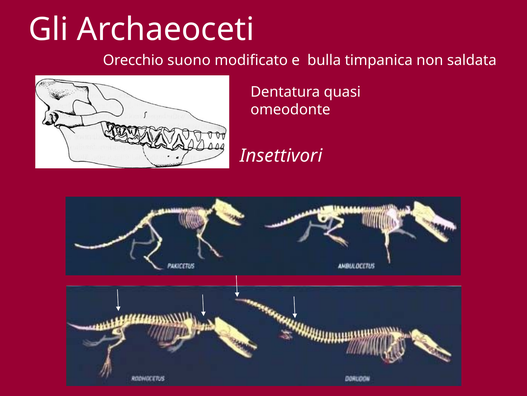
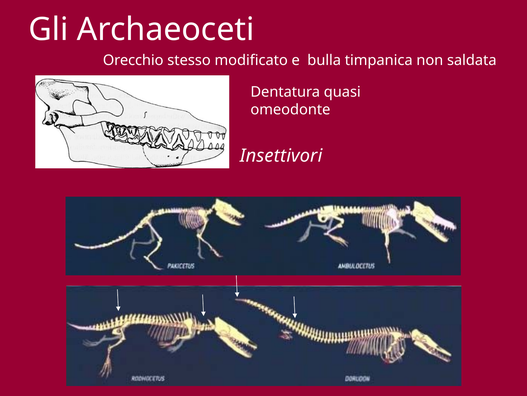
suono: suono -> stesso
